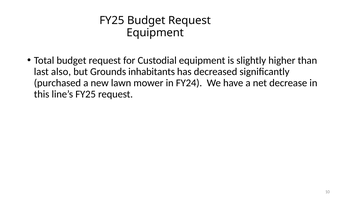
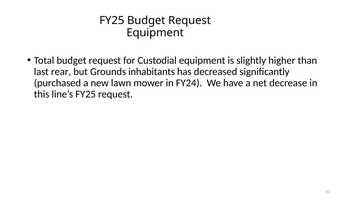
also: also -> rear
